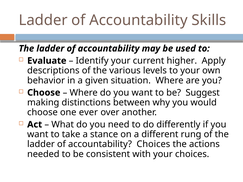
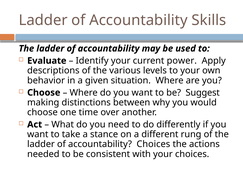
higher: higher -> power
ever: ever -> time
